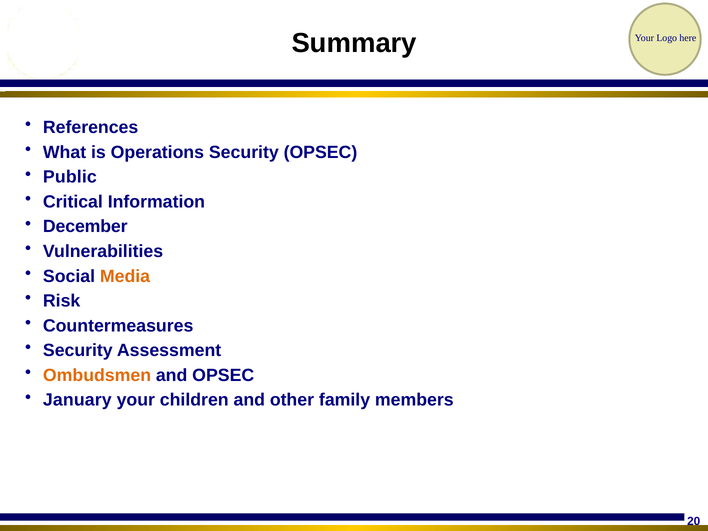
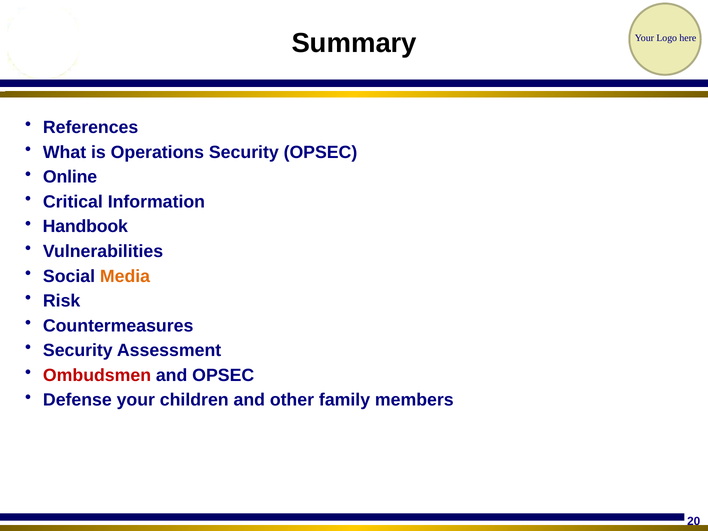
Public: Public -> Online
December: December -> Handbook
Ombudsmen colour: orange -> red
January: January -> Defense
